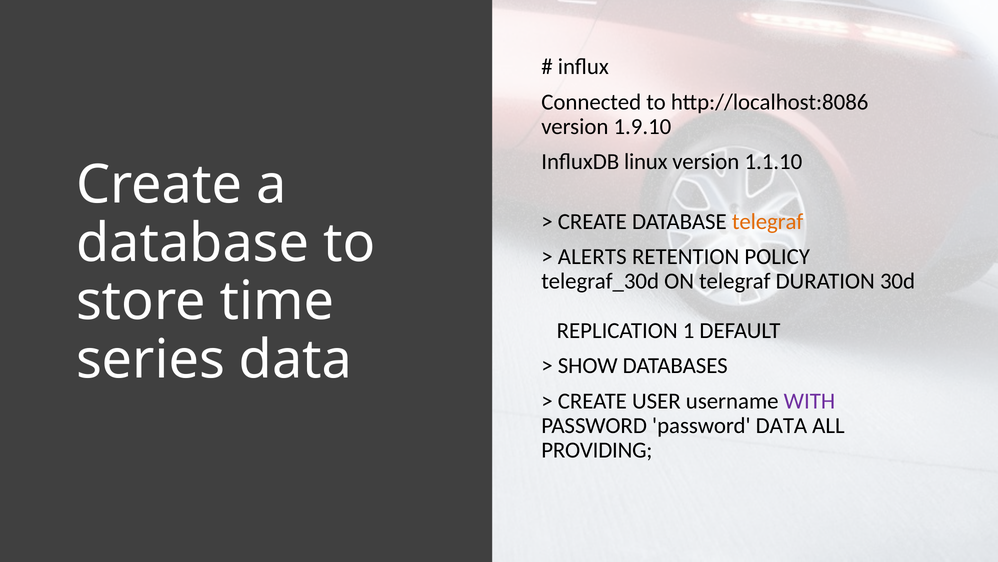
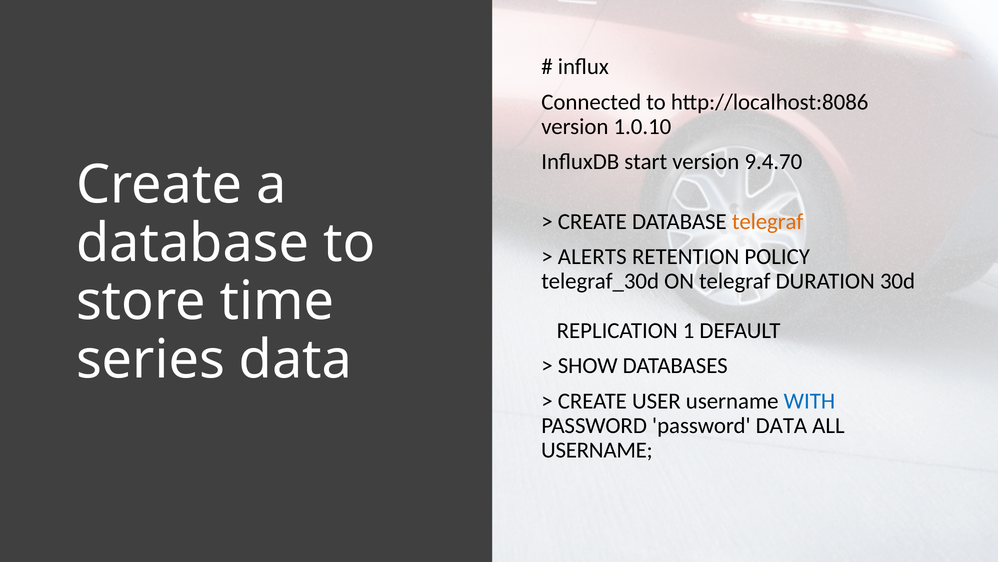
1.9.10: 1.9.10 -> 1.0.10
linux: linux -> start
1.1.10: 1.1.10 -> 9.4.70
WITH colour: purple -> blue
PROVIDING at (597, 450): PROVIDING -> USERNAME
